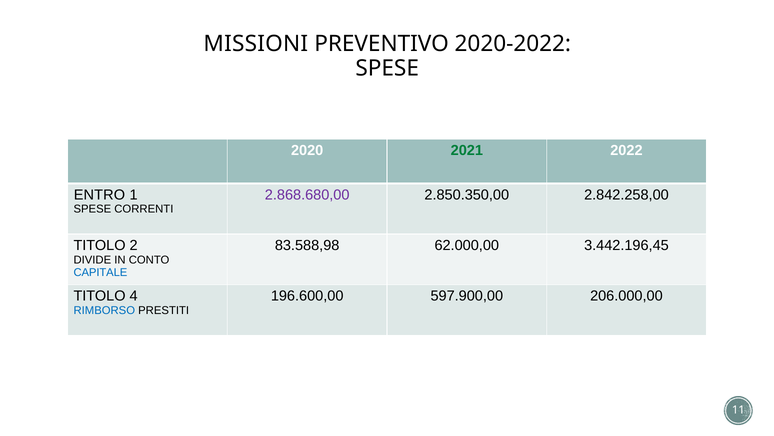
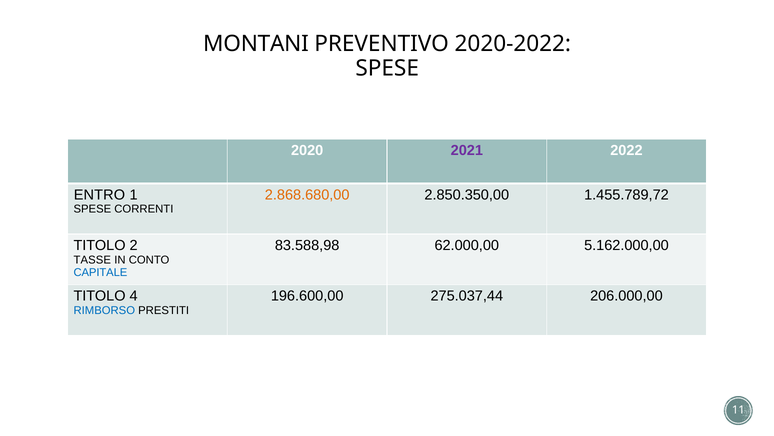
MISSIONI: MISSIONI -> MONTANI
2021 colour: green -> purple
2.868.680,00 colour: purple -> orange
2.842.258,00: 2.842.258,00 -> 1.455.789,72
3.442.196,45: 3.442.196,45 -> 5.162.000,00
DIVIDE: DIVIDE -> TASSE
597.900,00: 597.900,00 -> 275.037,44
